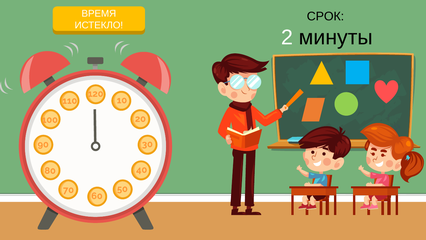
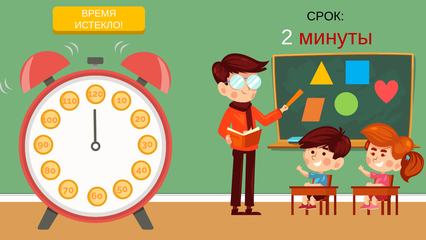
минуты colour: black -> red
